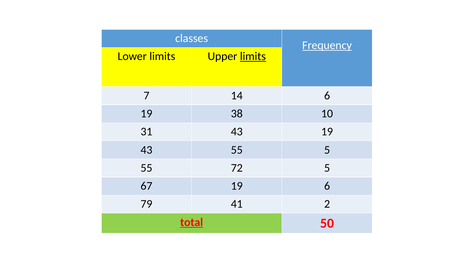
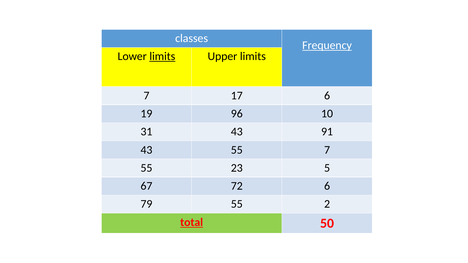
limits at (162, 56) underline: none -> present
limits at (253, 56) underline: present -> none
14: 14 -> 17
38: 38 -> 96
43 19: 19 -> 91
55 5: 5 -> 7
72: 72 -> 23
67 19: 19 -> 72
79 41: 41 -> 55
